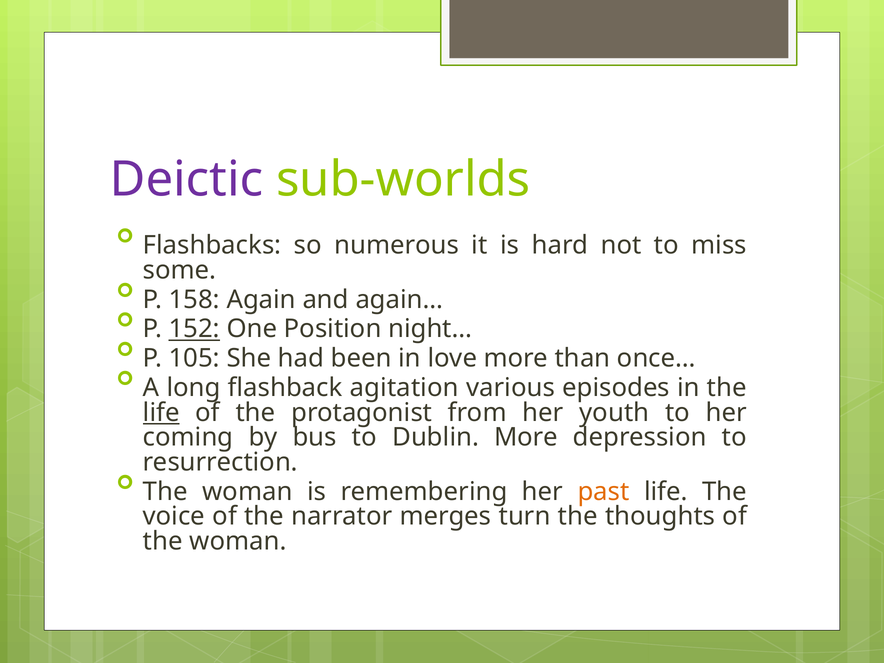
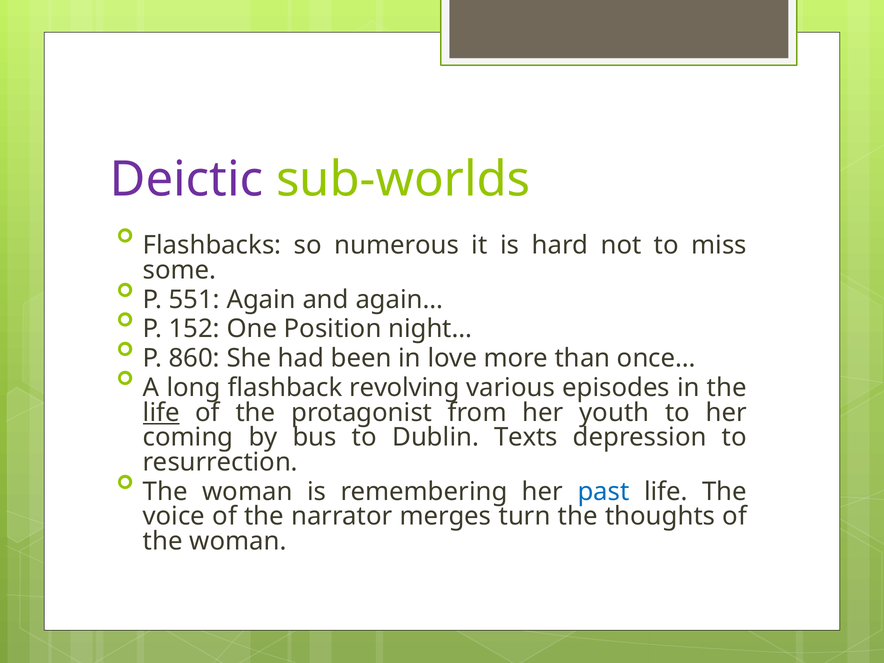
158: 158 -> 551
152 underline: present -> none
105: 105 -> 860
agitation: agitation -> revolving
Dublin More: More -> Texts
past colour: orange -> blue
